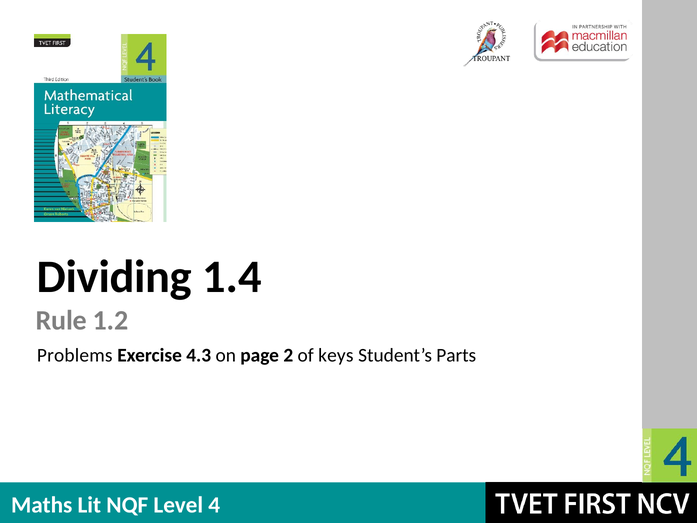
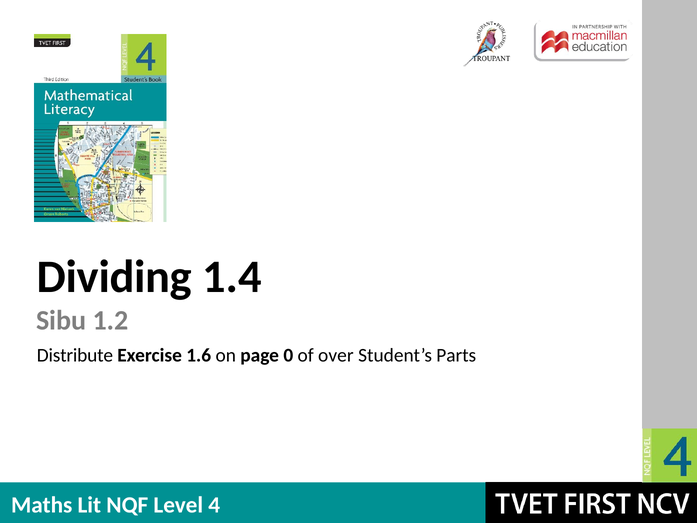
Rule: Rule -> Sibu
Problems: Problems -> Distribute
4.3: 4.3 -> 1.6
2: 2 -> 0
keys: keys -> over
